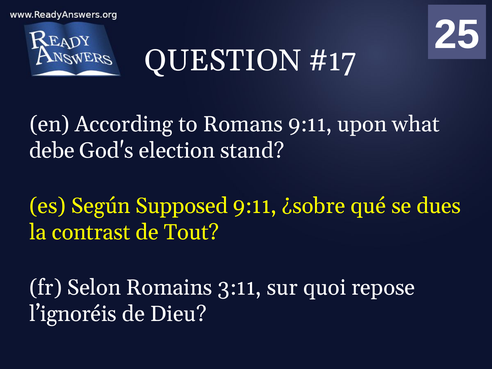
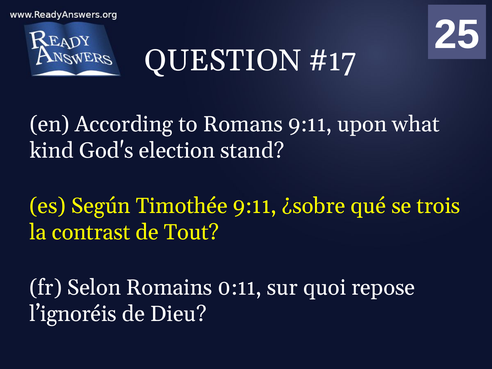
debe: debe -> kind
Supposed: Supposed -> Timothée
dues: dues -> trois
3:11: 3:11 -> 0:11
